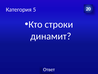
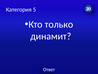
строки: строки -> только
